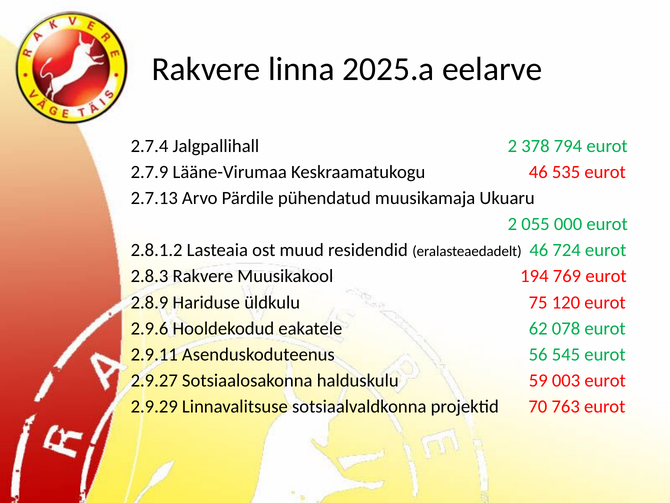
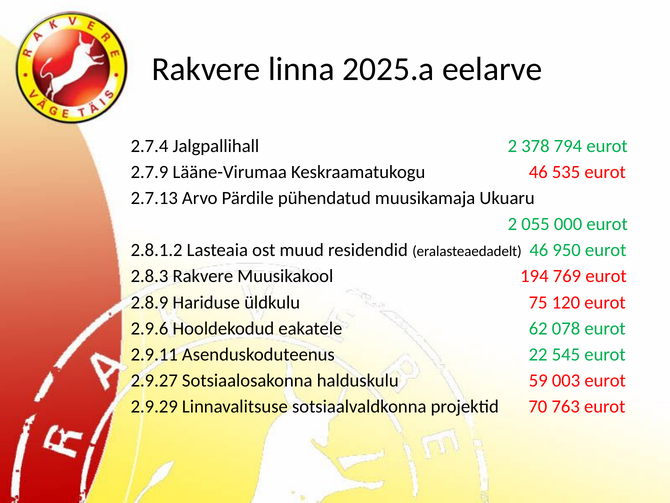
724: 724 -> 950
56: 56 -> 22
